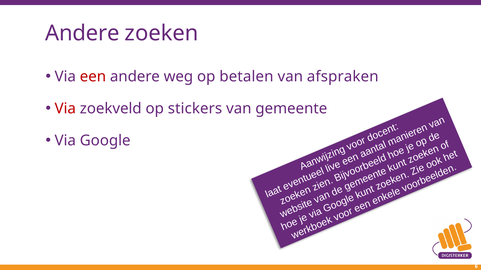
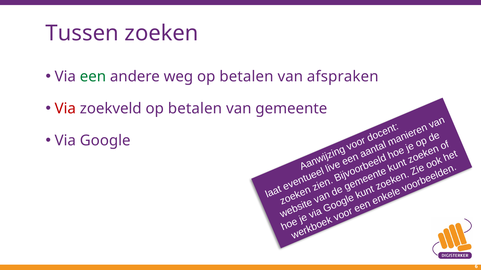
Andere at (82, 33): Andere -> Tussen
een colour: red -> green
zoekveld op stickers: stickers -> betalen
